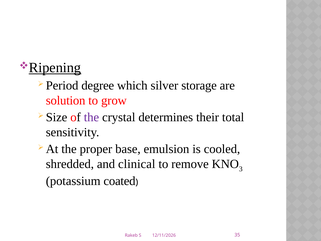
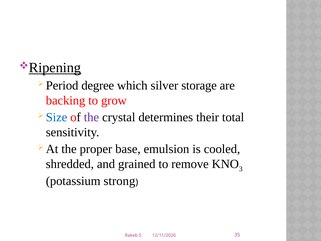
solution: solution -> backing
Size colour: black -> blue
clinical: clinical -> grained
coated: coated -> strong
